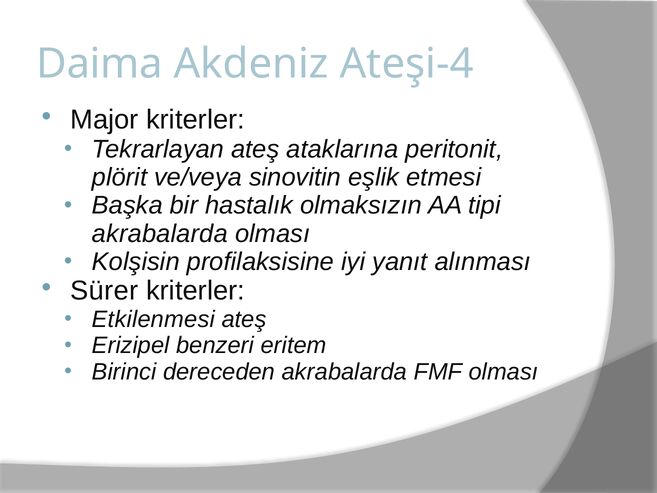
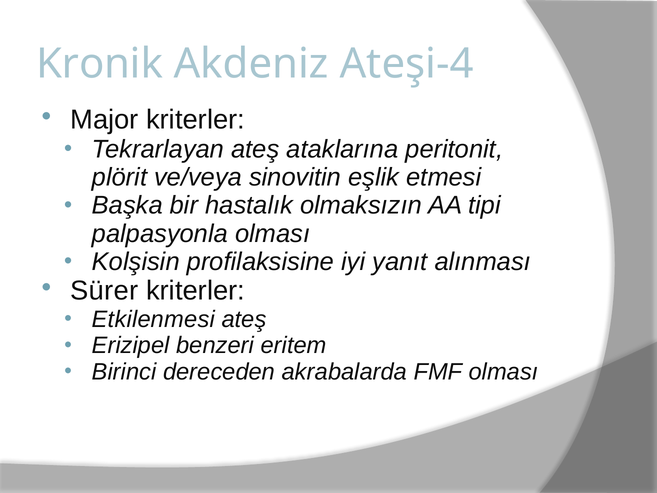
Daima: Daima -> Kronik
akrabalarda at (160, 233): akrabalarda -> palpasyonla
